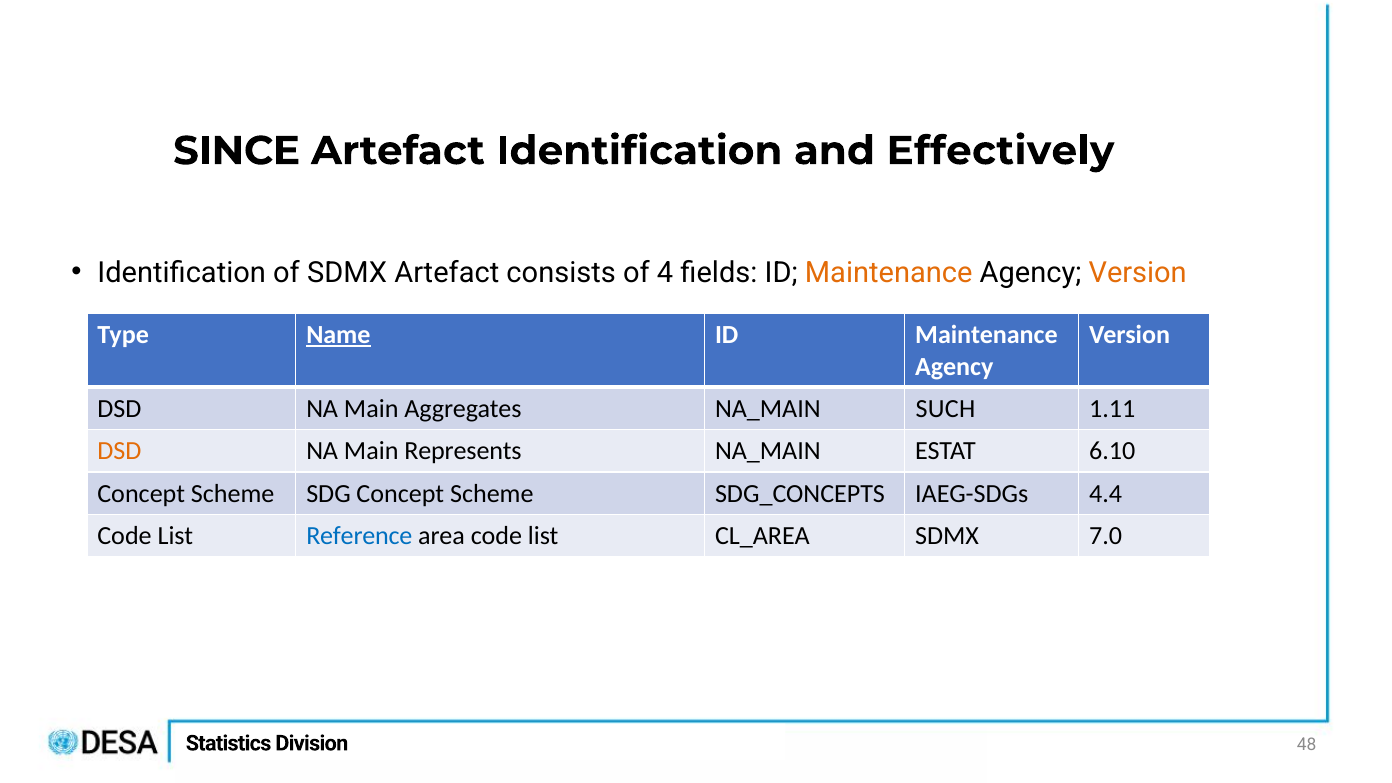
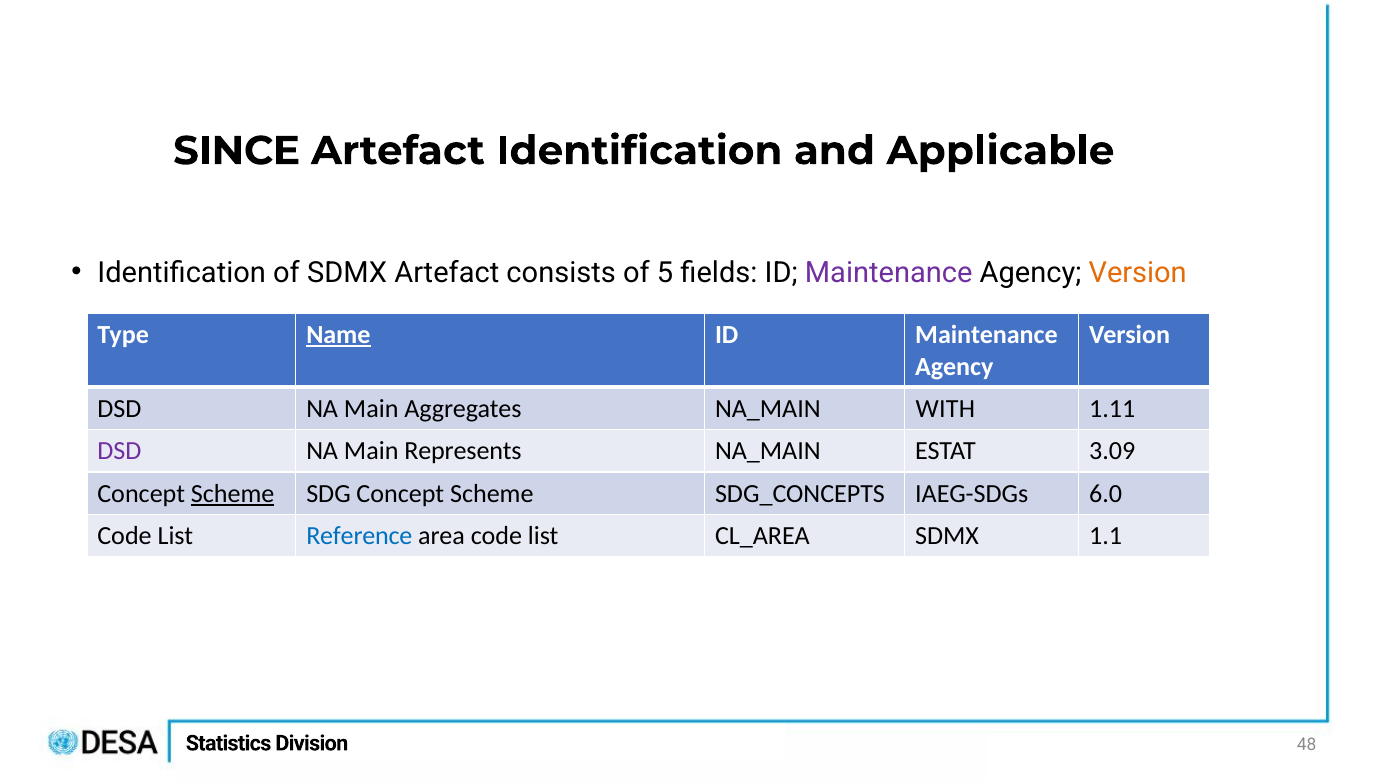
Effectively: Effectively -> Applicable
4: 4 -> 5
Maintenance at (889, 273) colour: orange -> purple
SUCH: SUCH -> WITH
DSD at (119, 451) colour: orange -> purple
6.10: 6.10 -> 3.09
Scheme at (233, 494) underline: none -> present
4.4: 4.4 -> 6.0
7.0: 7.0 -> 1.1
